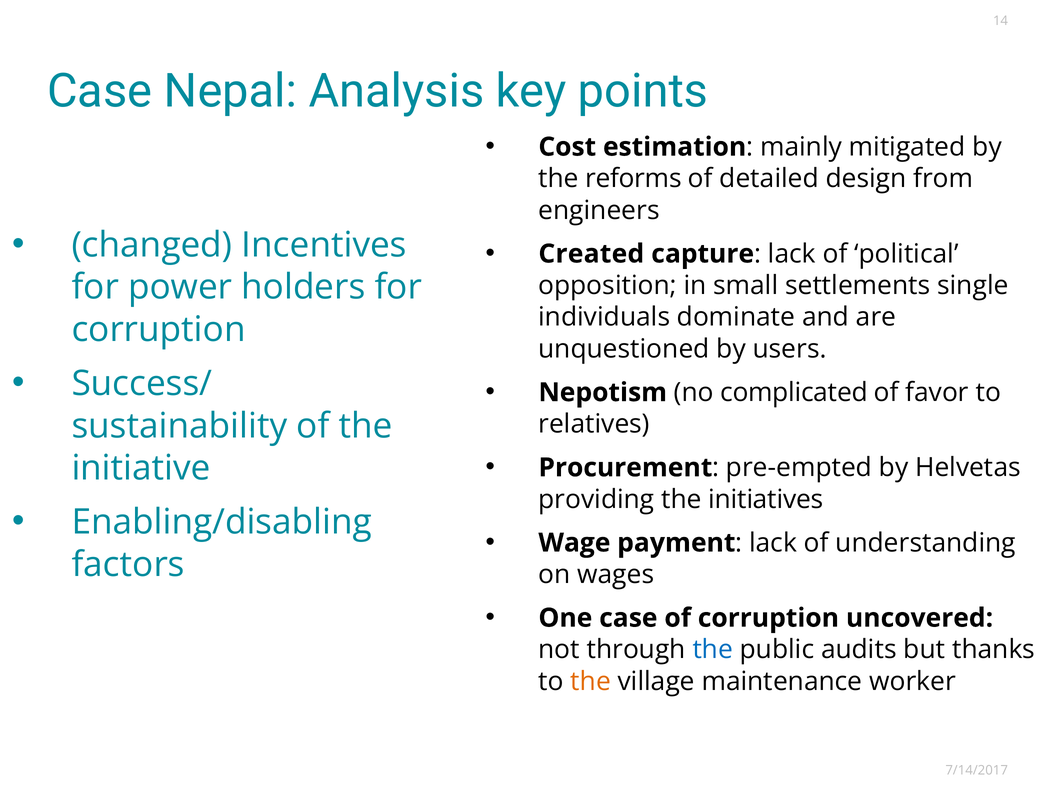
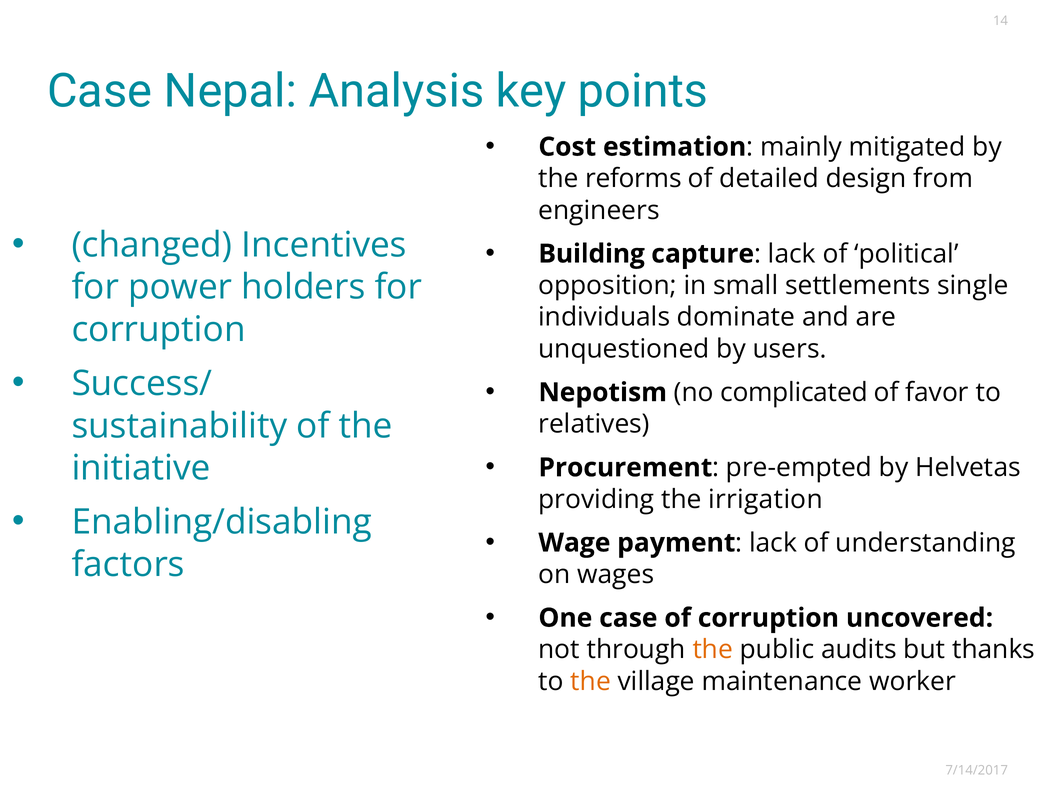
Created: Created -> Building
initiatives: initiatives -> irrigation
the at (713, 649) colour: blue -> orange
